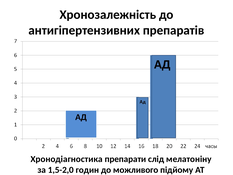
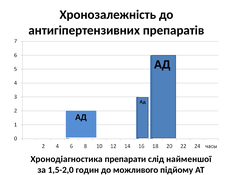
мелатоніну: мелатоніну -> найменшої
